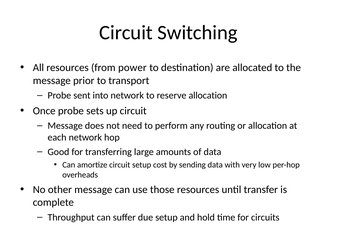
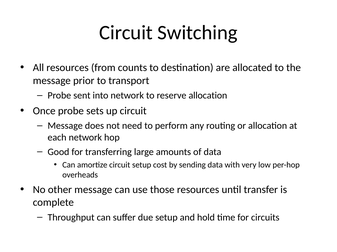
power: power -> counts
